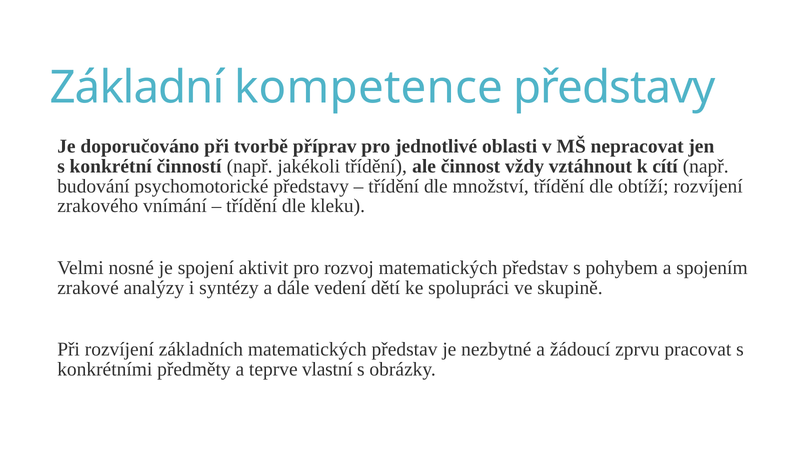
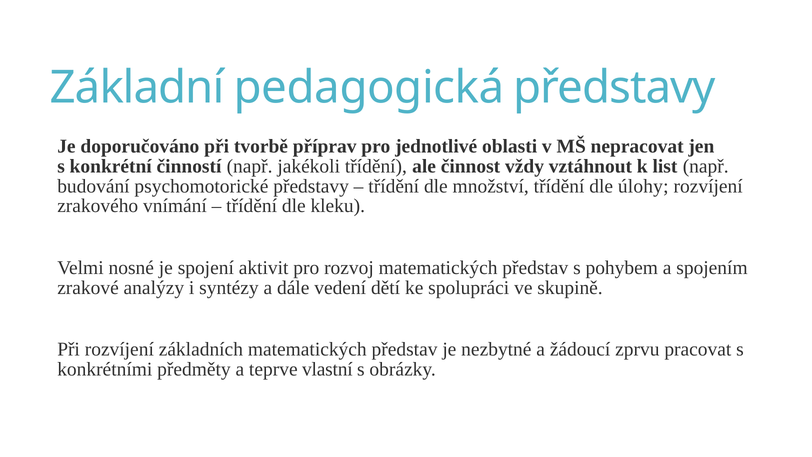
kompetence: kompetence -> pedagogická
cítí: cítí -> list
obtíží: obtíží -> úlohy
